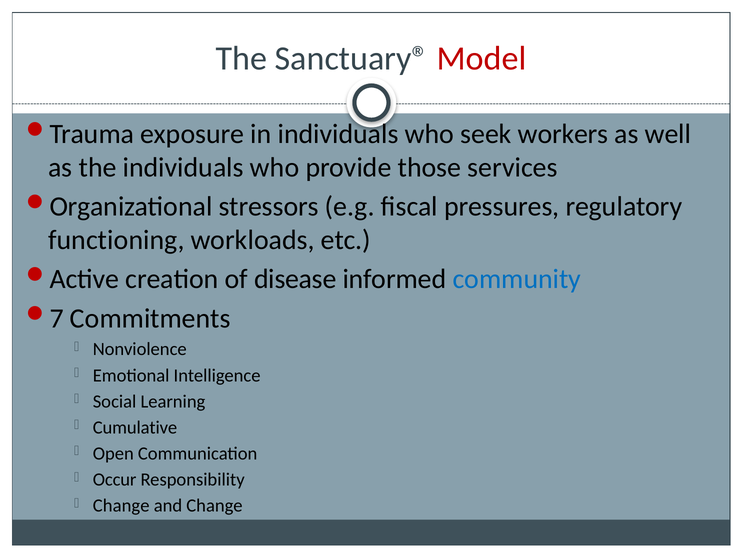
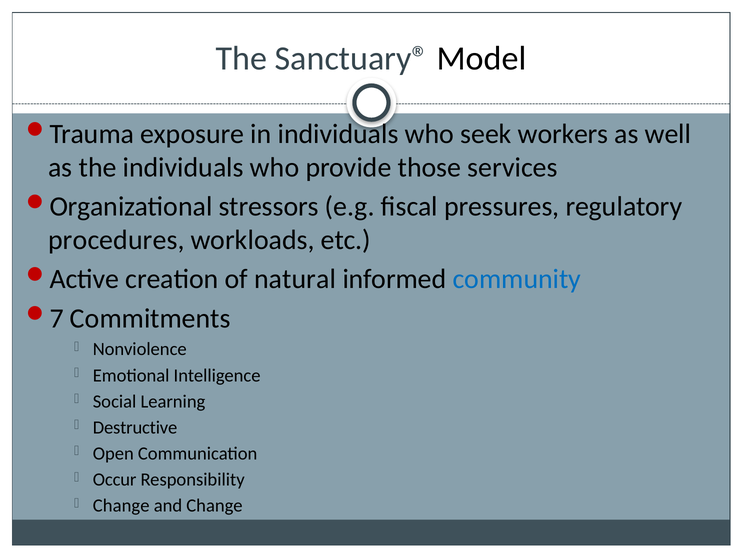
Model colour: red -> black
functioning: functioning -> procedures
disease: disease -> natural
Cumulative: Cumulative -> Destructive
